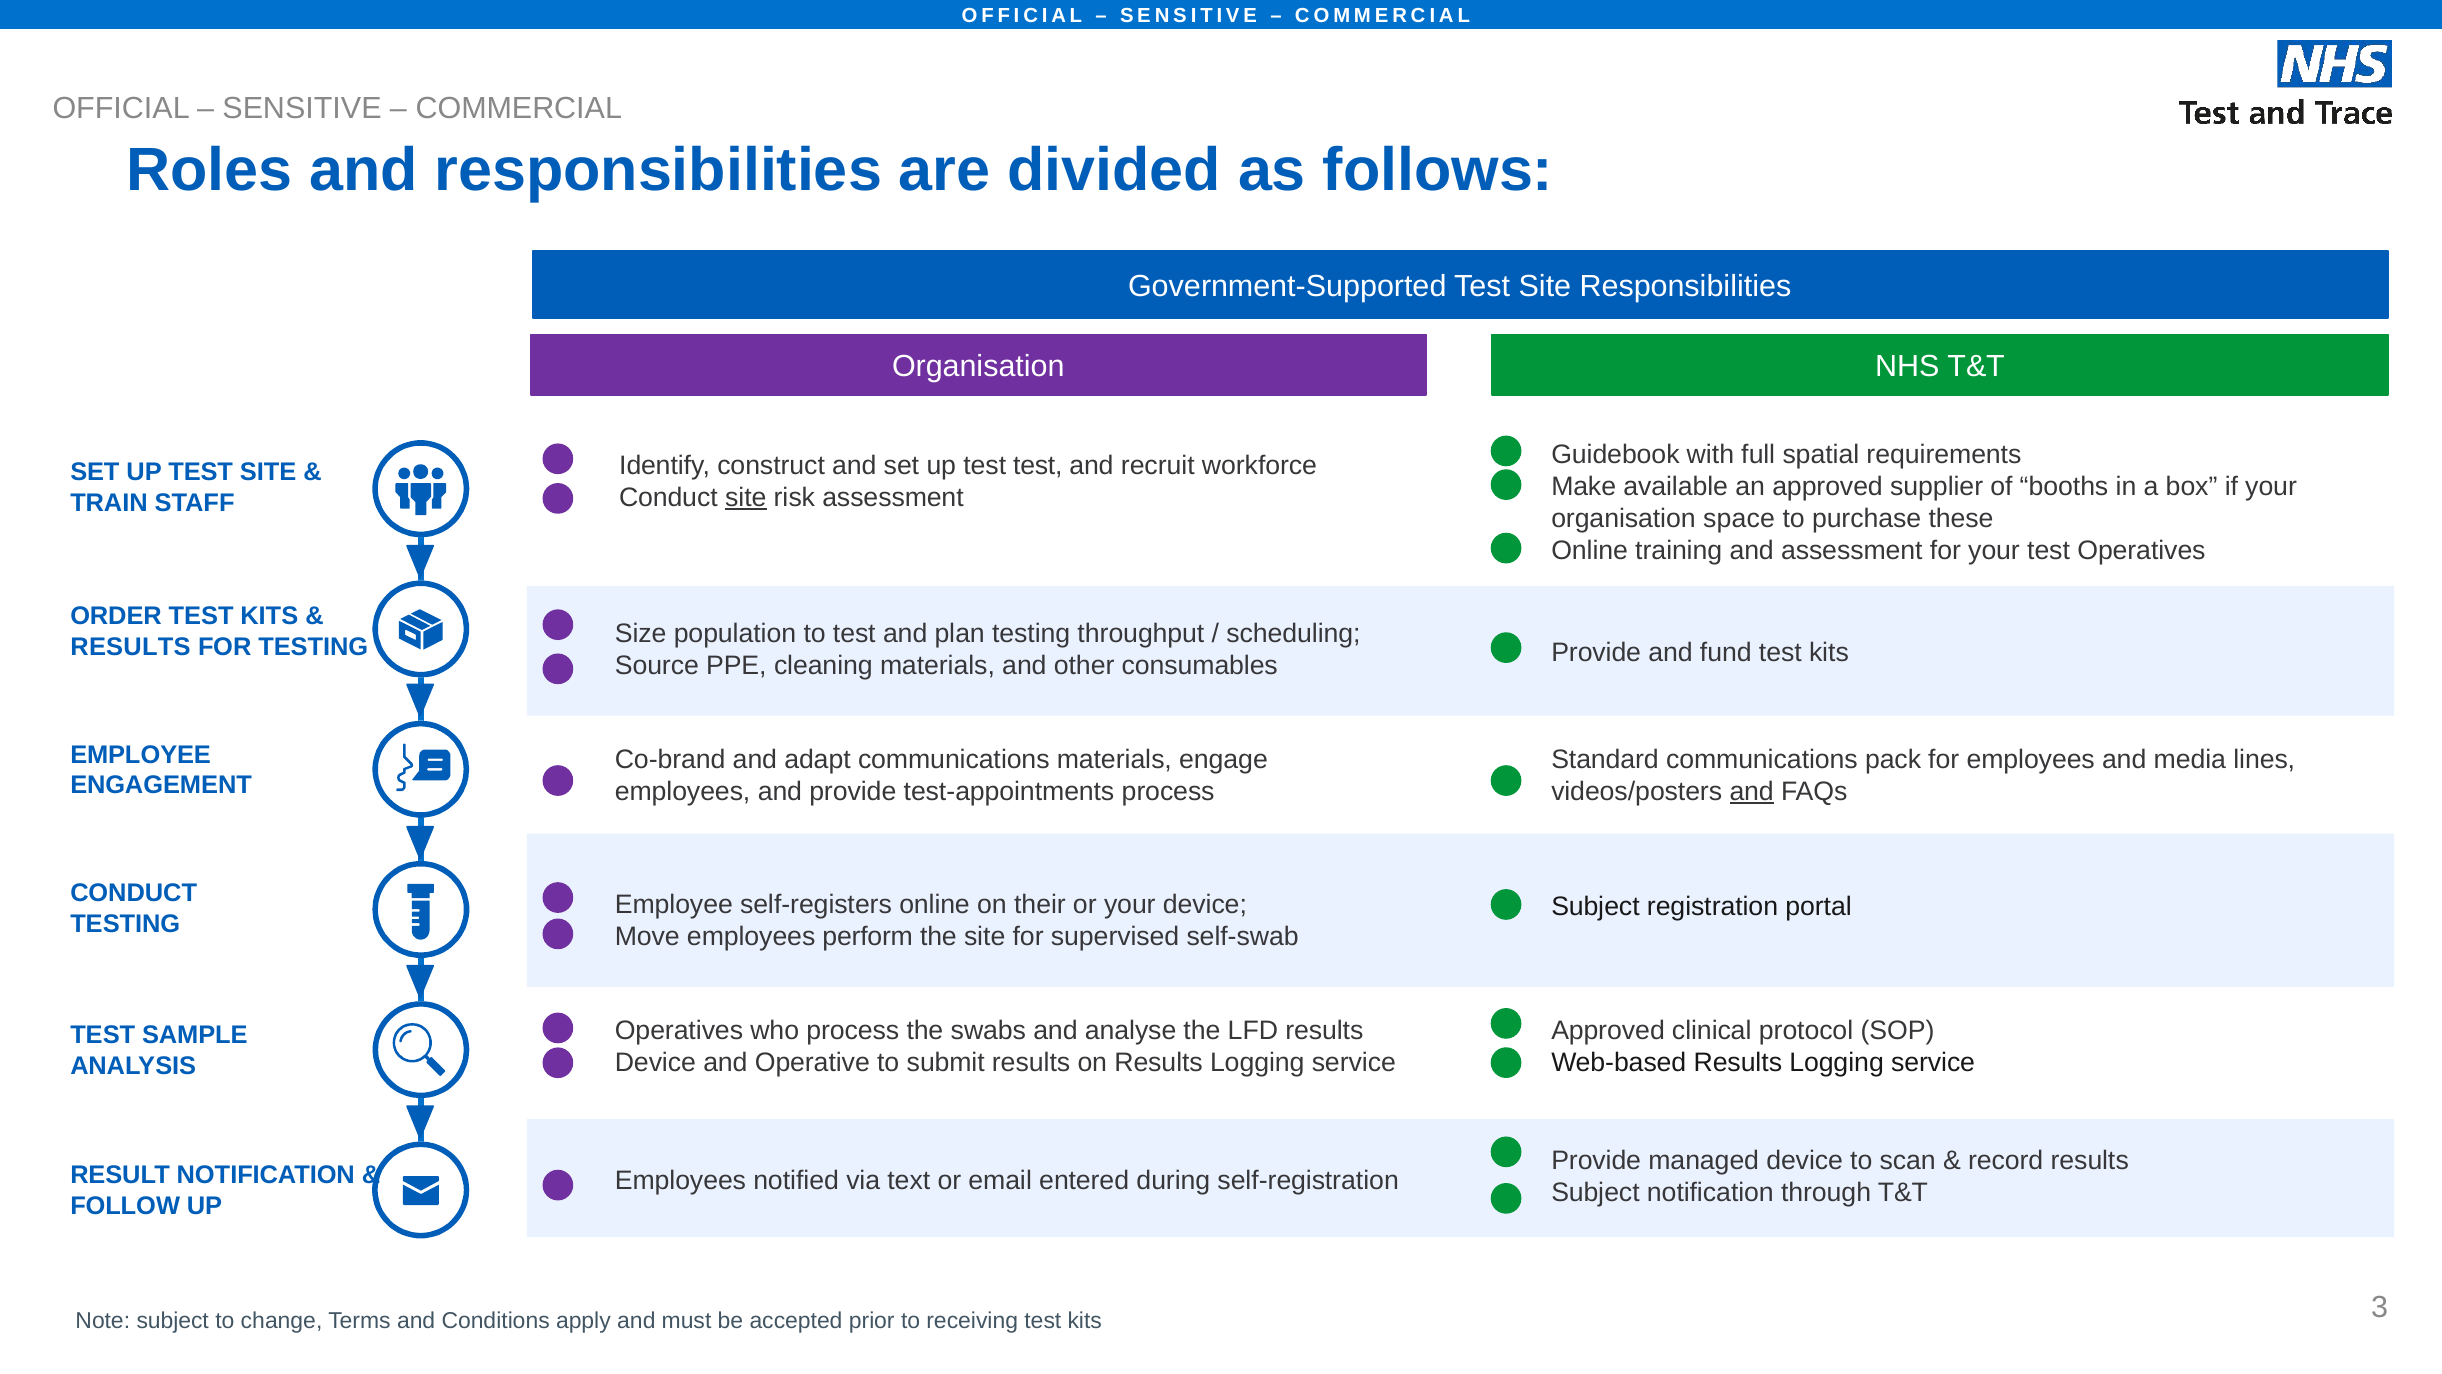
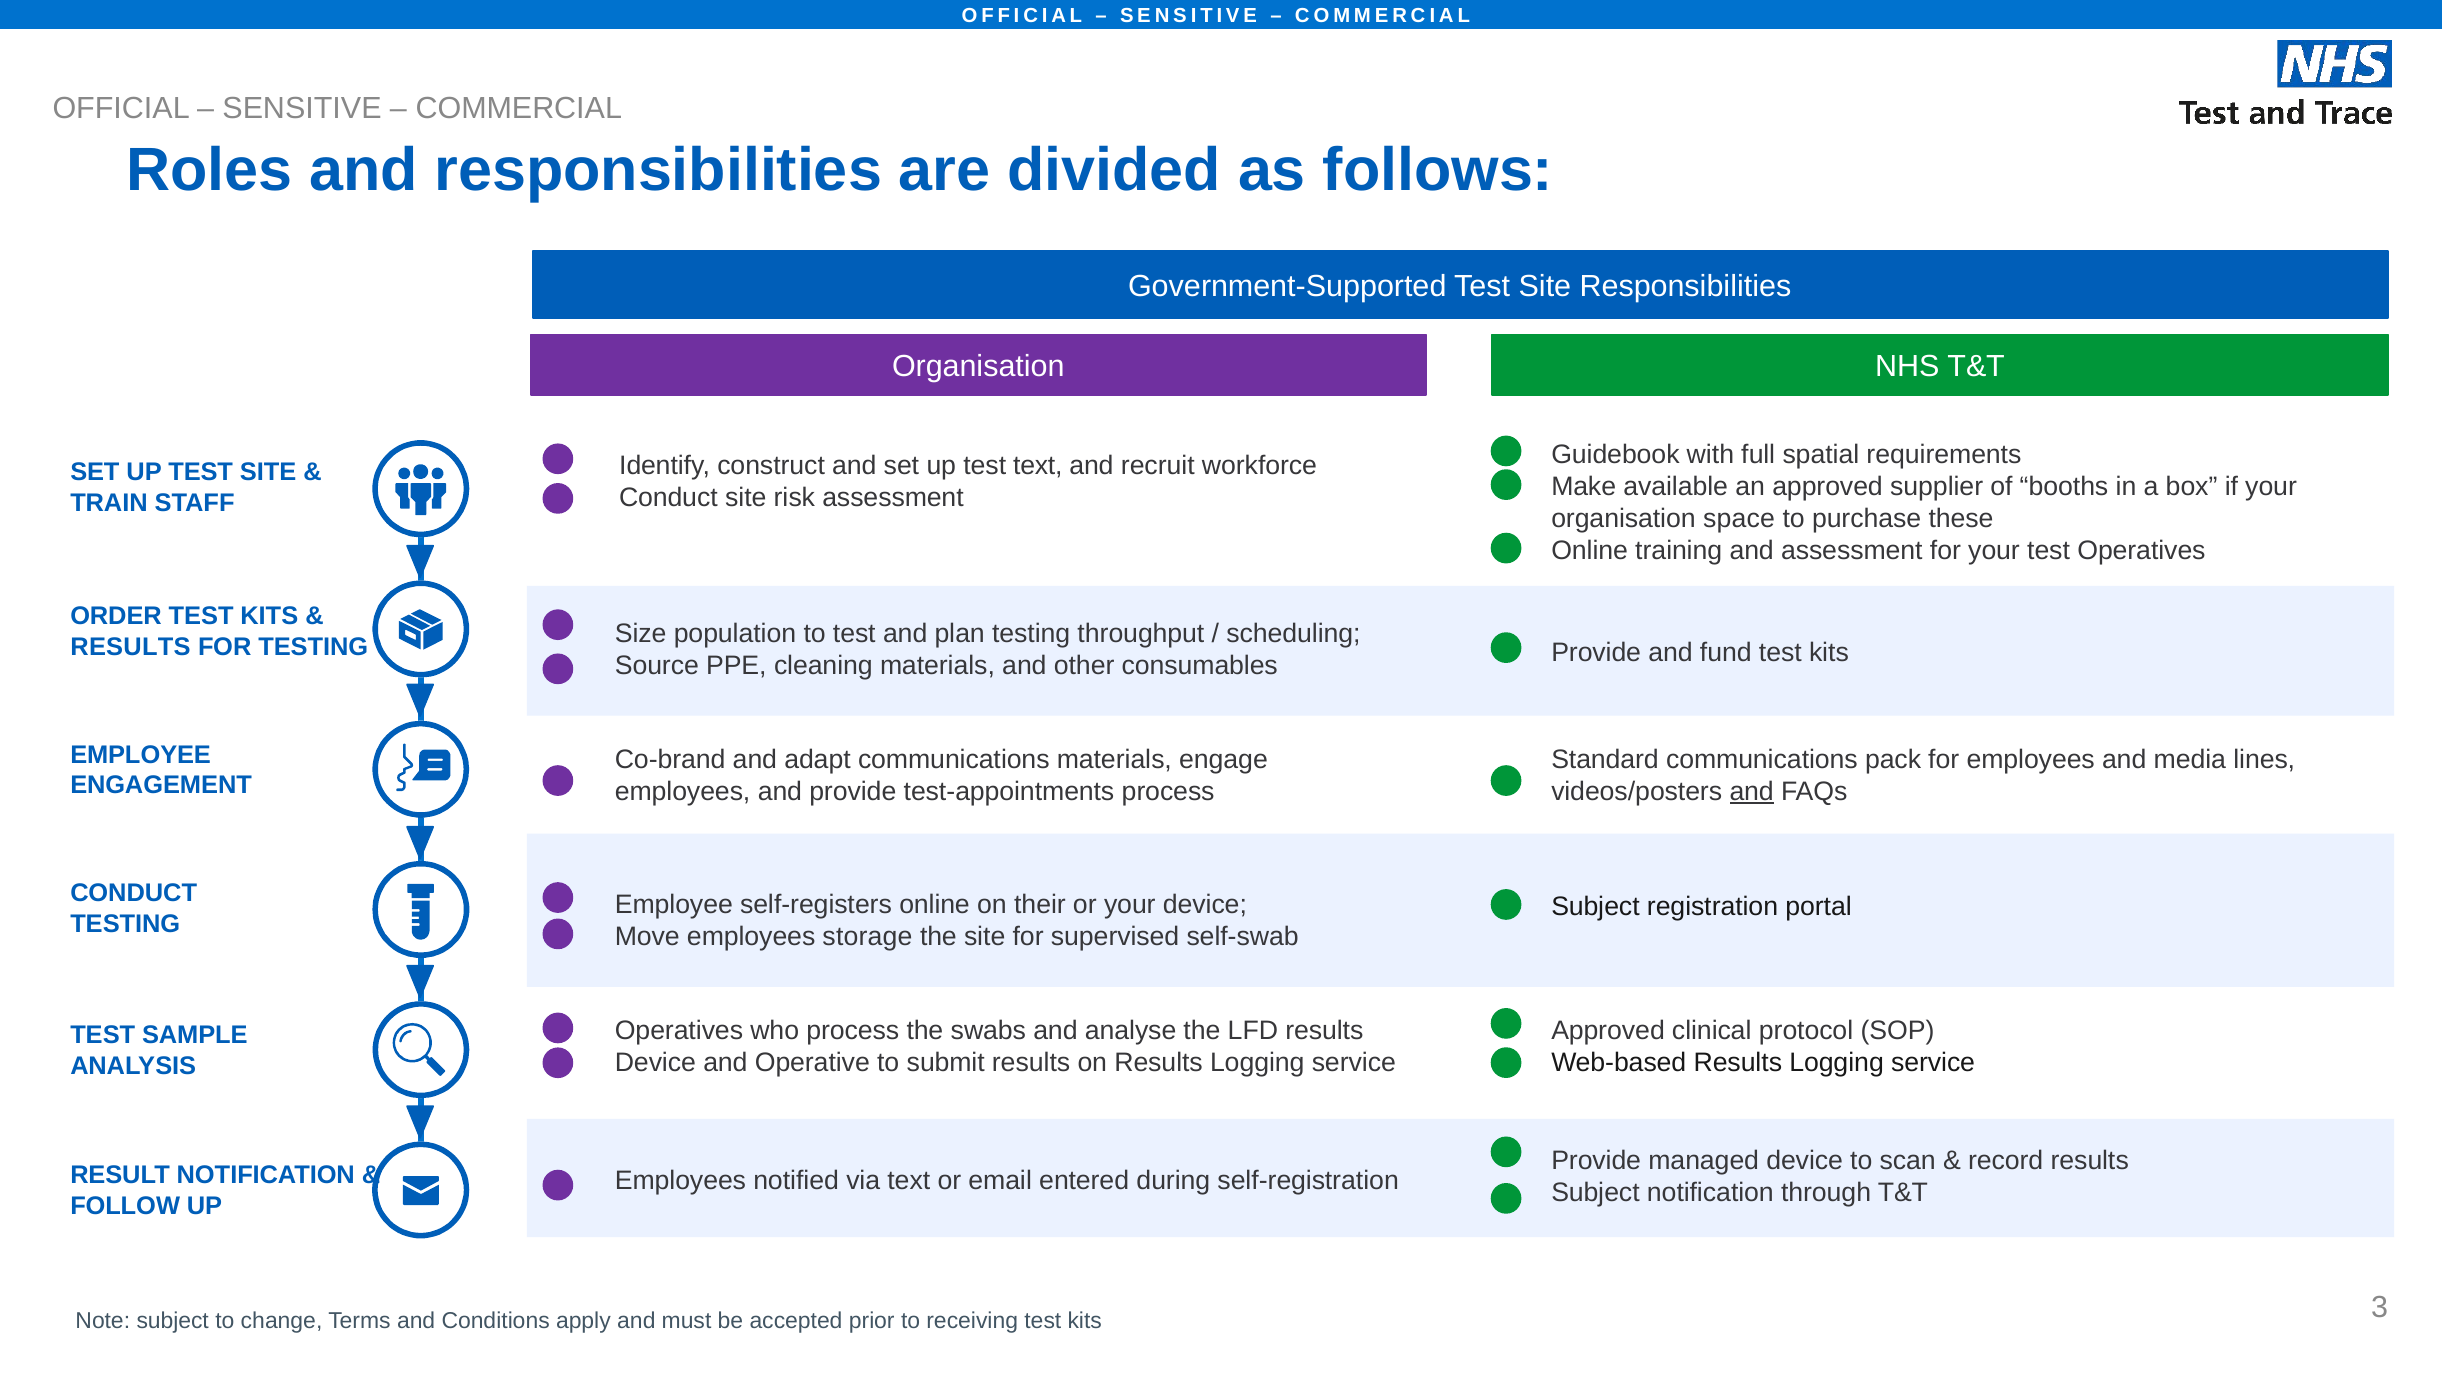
test test: test -> text
site at (746, 497) underline: present -> none
perform: perform -> storage
